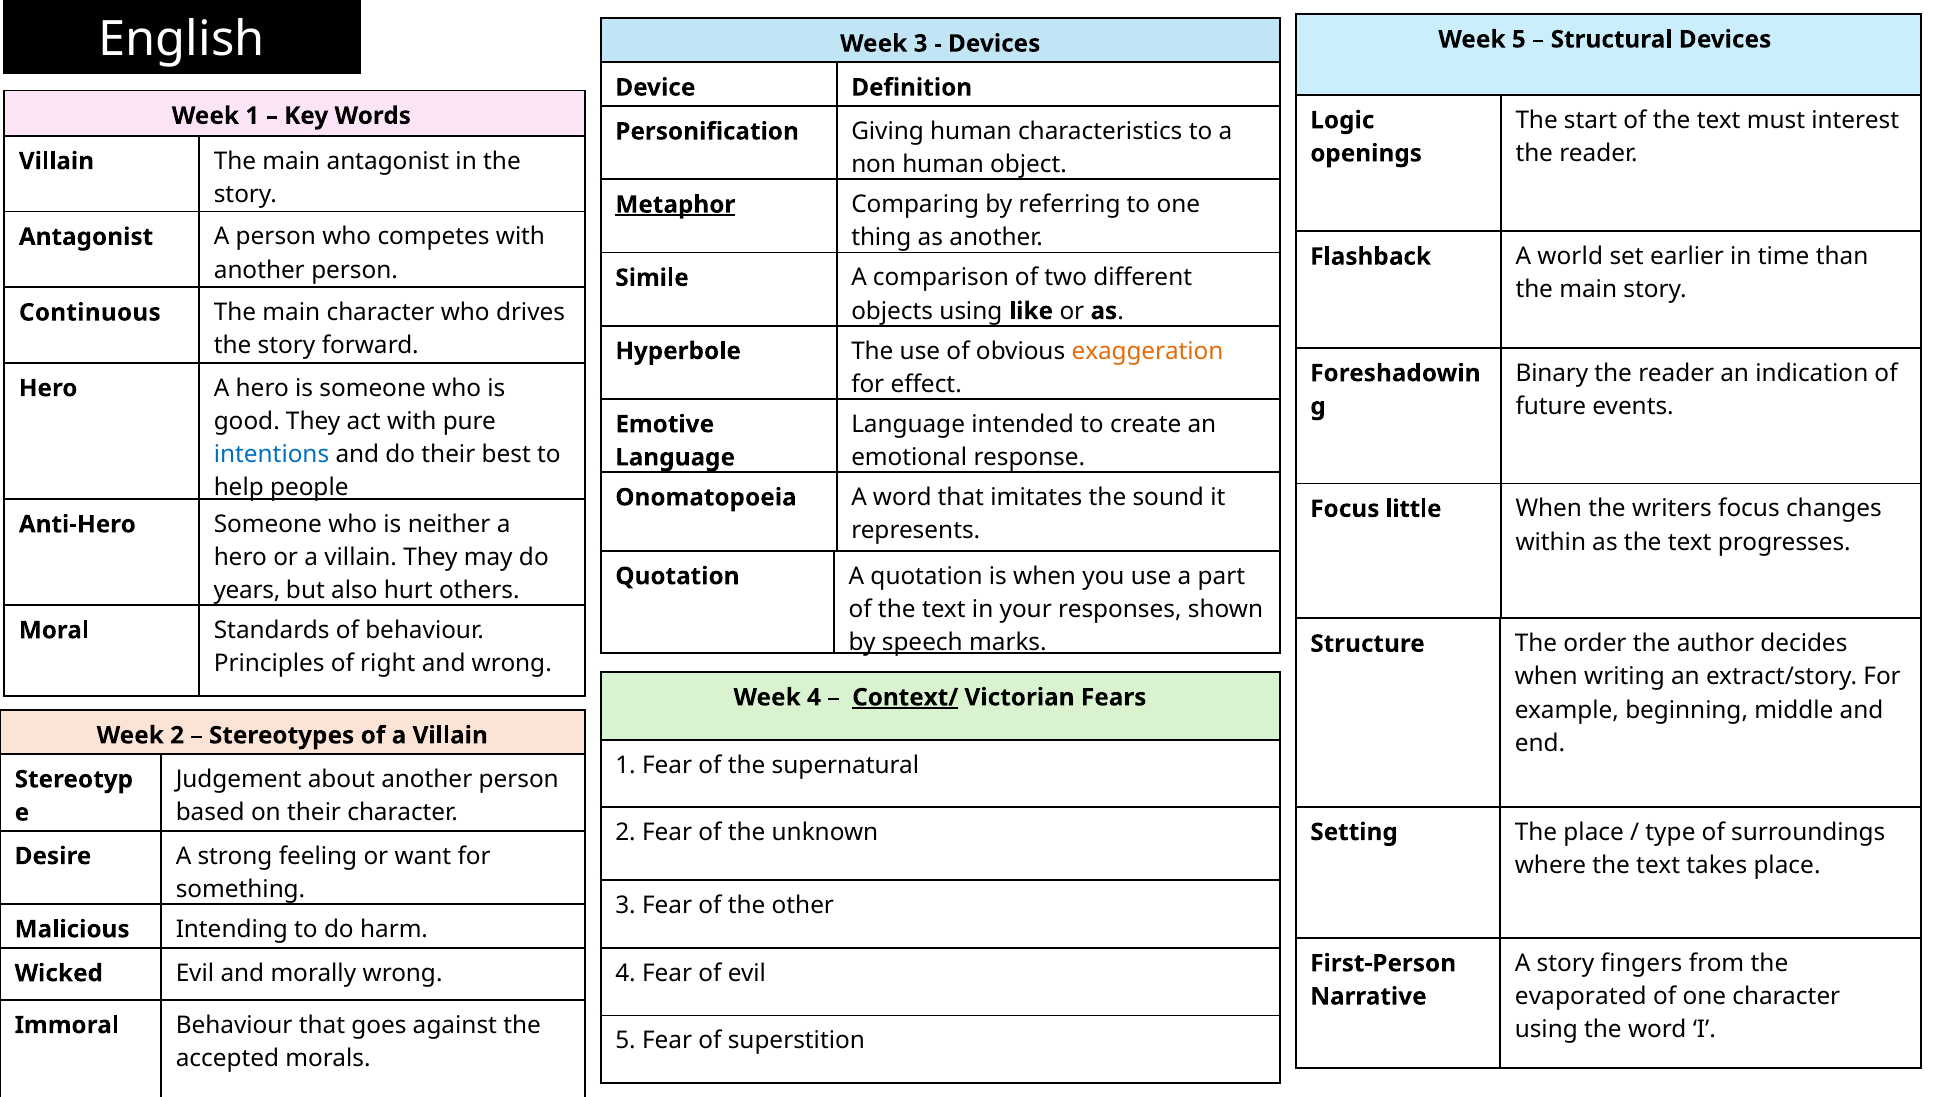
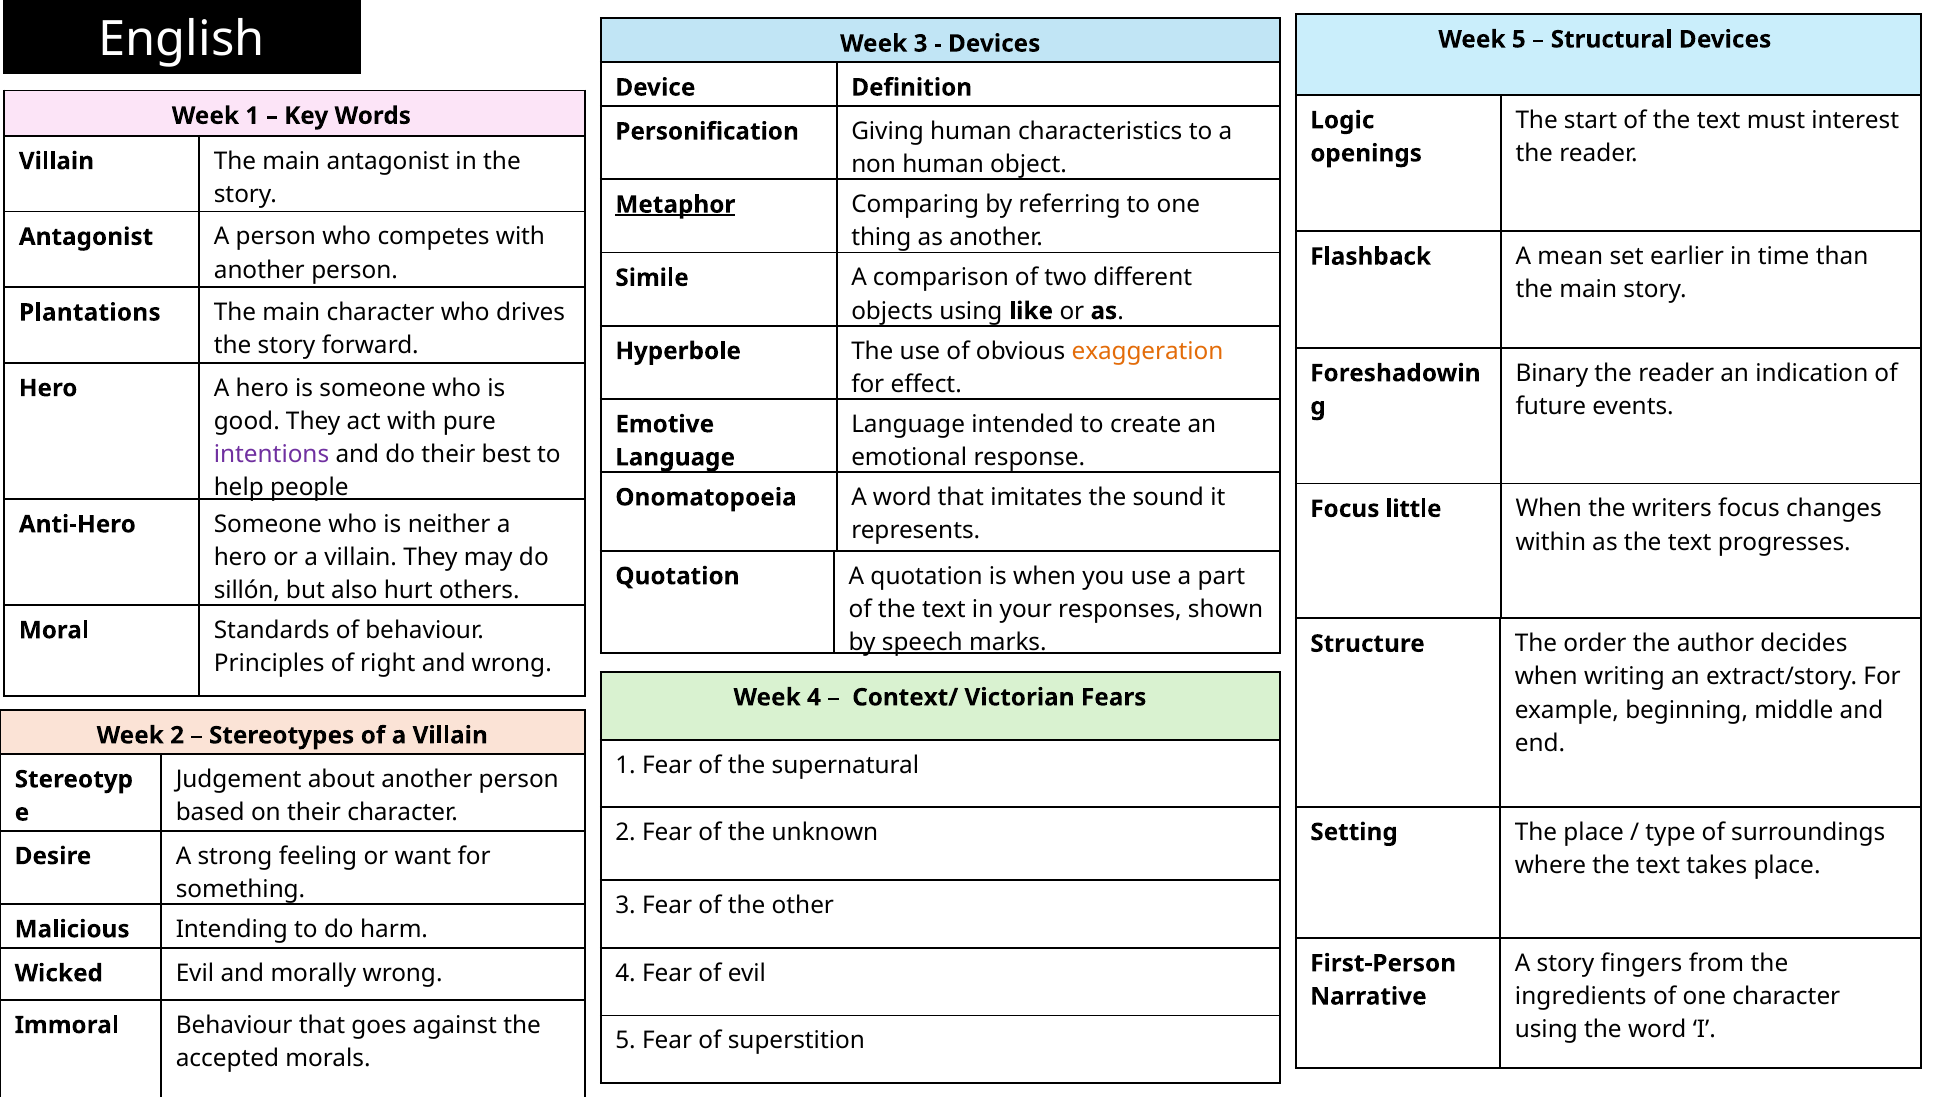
world: world -> mean
Continuous: Continuous -> Plantations
intentions colour: blue -> purple
years: years -> sillón
Context/ underline: present -> none
evaporated: evaporated -> ingredients
